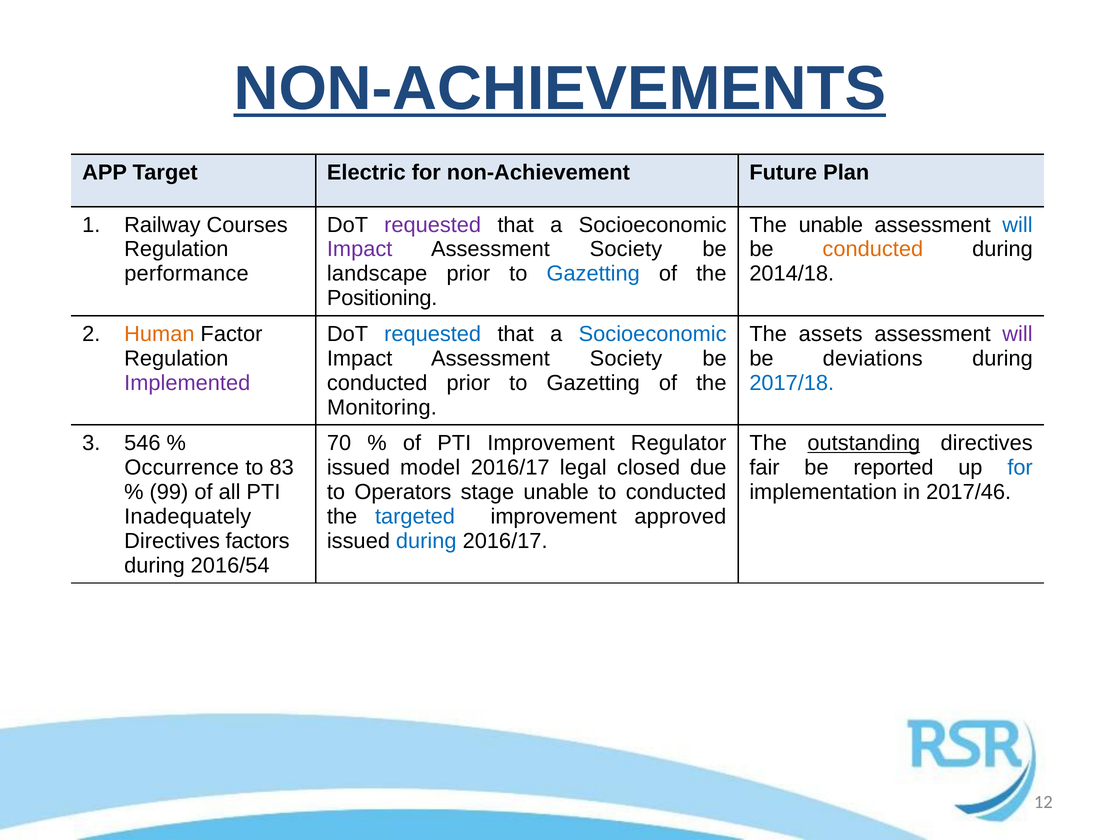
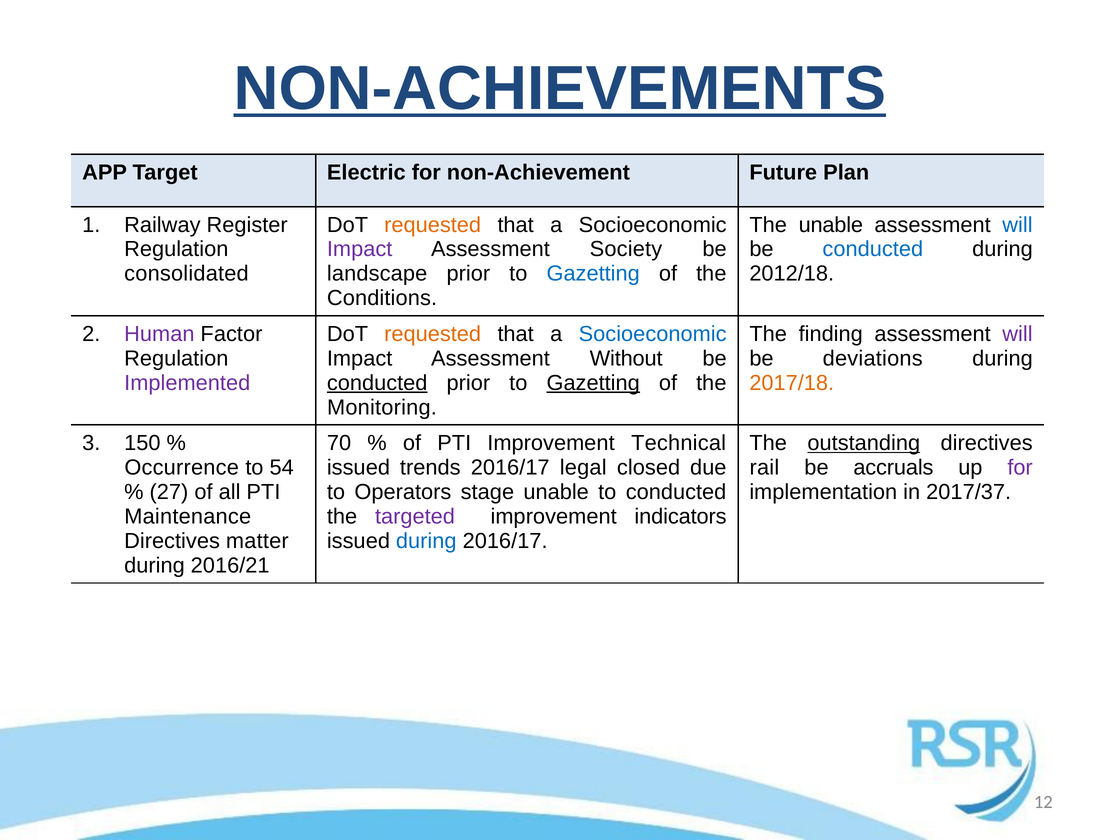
Courses: Courses -> Register
requested at (433, 225) colour: purple -> orange
conducted at (873, 249) colour: orange -> blue
performance: performance -> consolidated
2014/18: 2014/18 -> 2012/18
Positioning: Positioning -> Conditions
Human colour: orange -> purple
requested at (433, 334) colour: blue -> orange
assets: assets -> finding
Society at (626, 358): Society -> Without
conducted at (377, 383) underline: none -> present
Gazetting at (593, 383) underline: none -> present
2017/18 colour: blue -> orange
546: 546 -> 150
Regulator: Regulator -> Technical
83: 83 -> 54
model: model -> trends
fair: fair -> rail
reported: reported -> accruals
for at (1020, 468) colour: blue -> purple
99: 99 -> 27
2017/46: 2017/46 -> 2017/37
Inadequately: Inadequately -> Maintenance
targeted colour: blue -> purple
approved: approved -> indicators
factors: factors -> matter
2016/54: 2016/54 -> 2016/21
